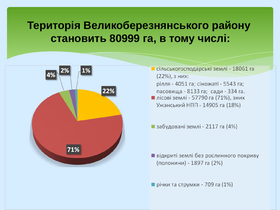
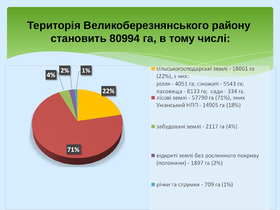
80999: 80999 -> 80994
